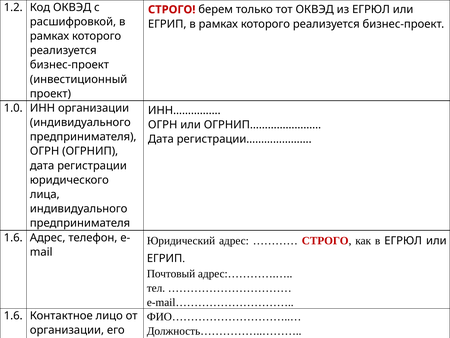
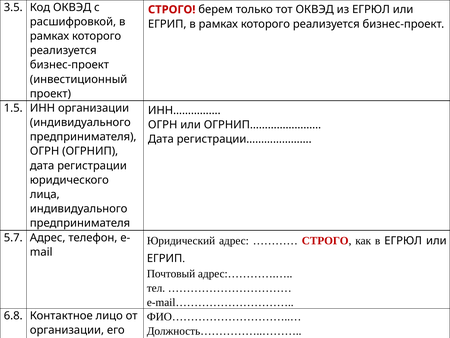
1.2: 1.2 -> 3.5
1.0: 1.0 -> 1.5
1.6 at (13, 237): 1.6 -> 5.7
1.6 at (13, 315): 1.6 -> 6.8
